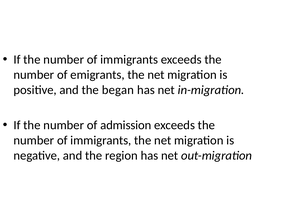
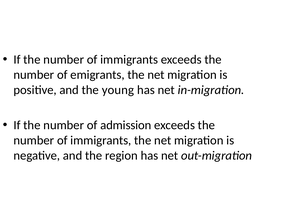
began: began -> young
